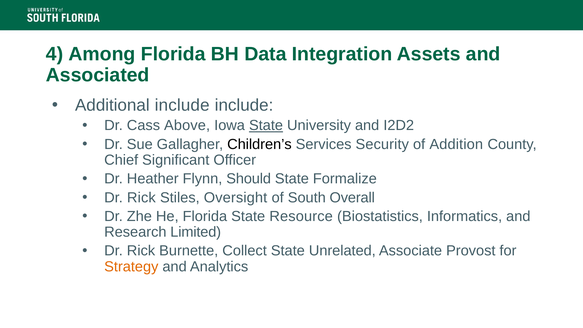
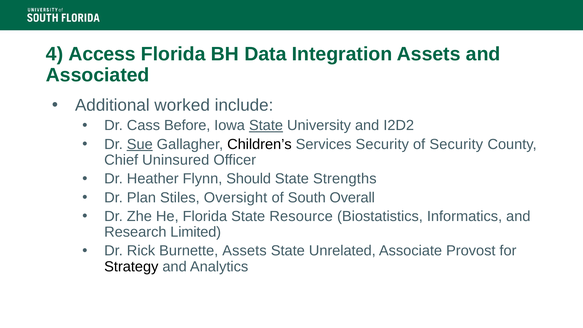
Among: Among -> Access
Additional include: include -> worked
Above: Above -> Before
Sue underline: none -> present
of Addition: Addition -> Security
Significant: Significant -> Uninsured
Formalize: Formalize -> Strengths
Rick at (141, 198): Rick -> Plan
Burnette Collect: Collect -> Assets
Strategy colour: orange -> black
